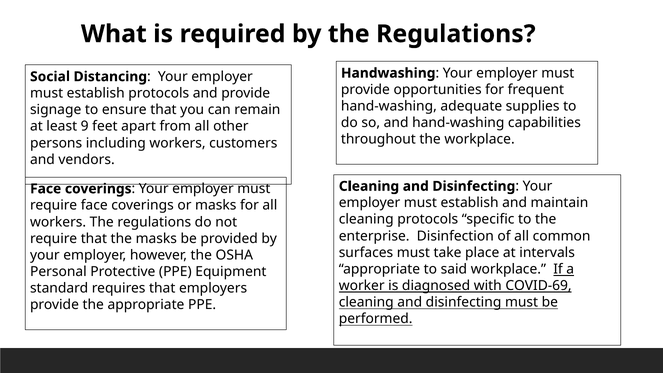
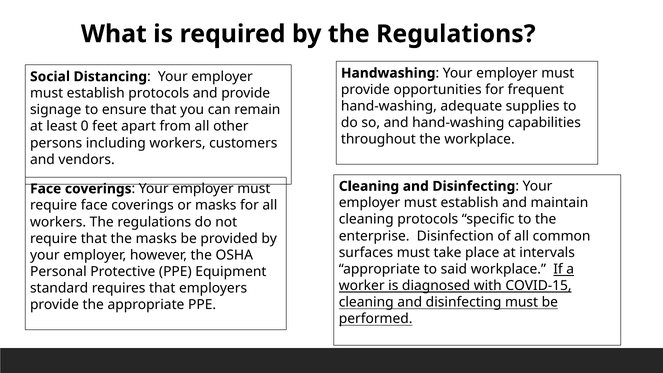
9: 9 -> 0
COVID-69: COVID-69 -> COVID-15
